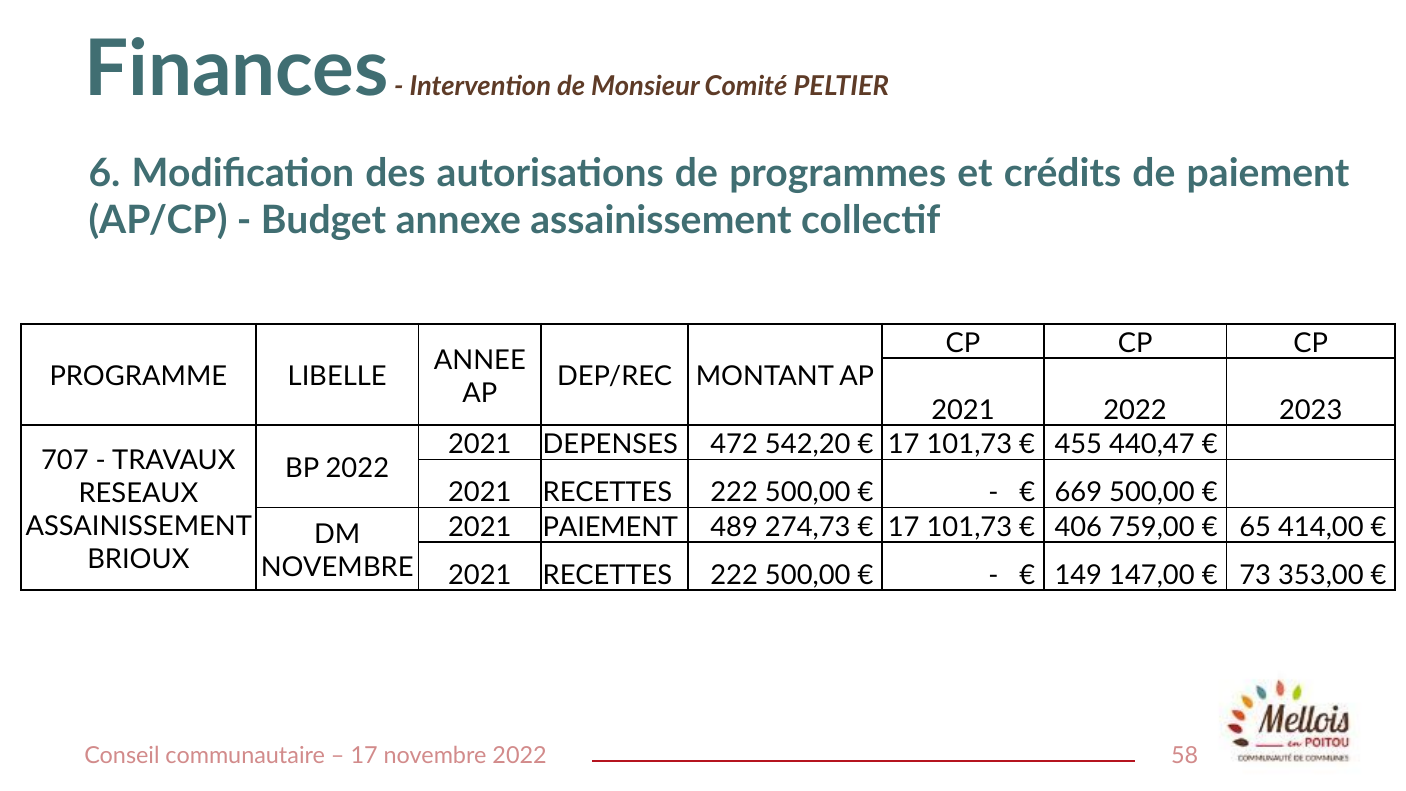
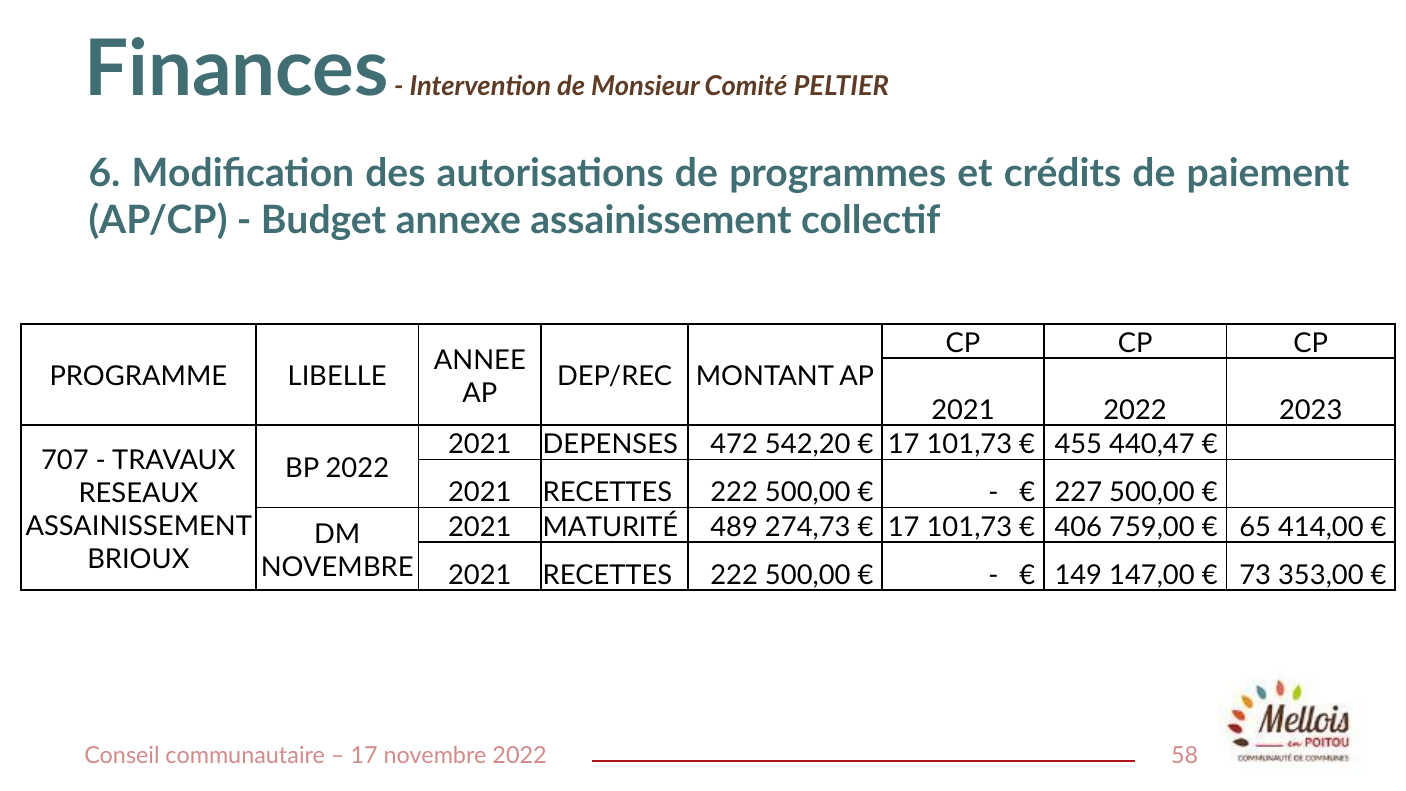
669: 669 -> 227
2021 PAIEMENT: PAIEMENT -> MATURITÉ
